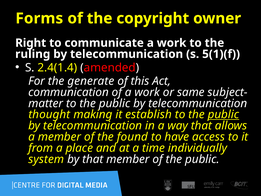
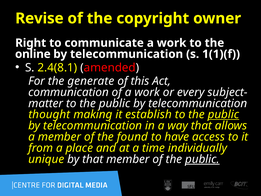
Forms: Forms -> Revise
ruling: ruling -> online
5(1)(f: 5(1)(f -> 1(1)(f
2.4(1.4: 2.4(1.4 -> 2.4(8.1
same: same -> every
system: system -> unique
public at (202, 159) underline: none -> present
